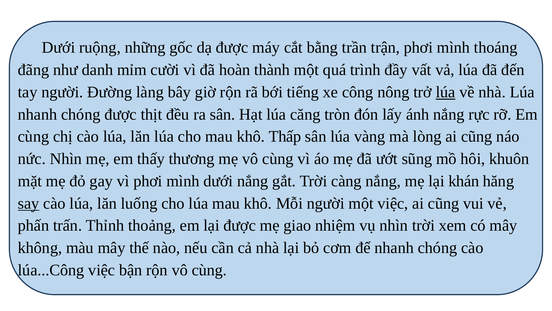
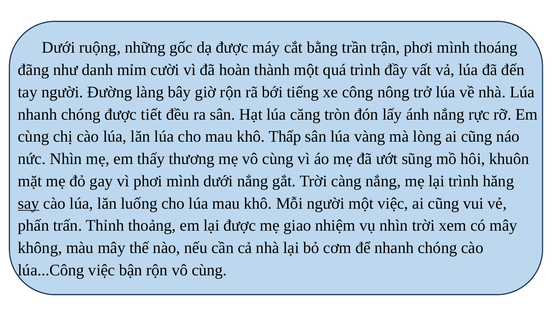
lúa at (446, 92) underline: present -> none
thịt: thịt -> tiết
lại khán: khán -> trình
